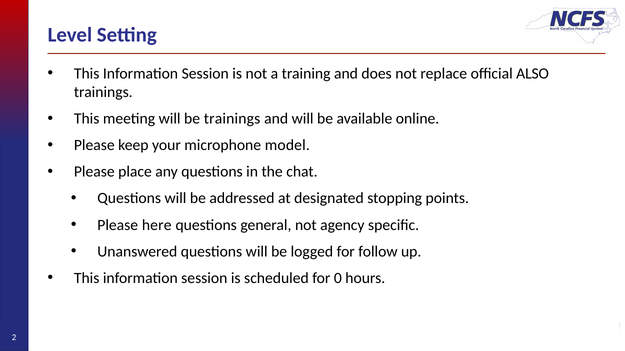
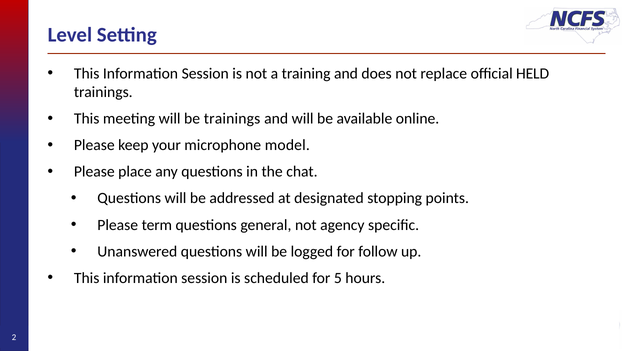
ALSO: ALSO -> HELD
here: here -> term
0: 0 -> 5
